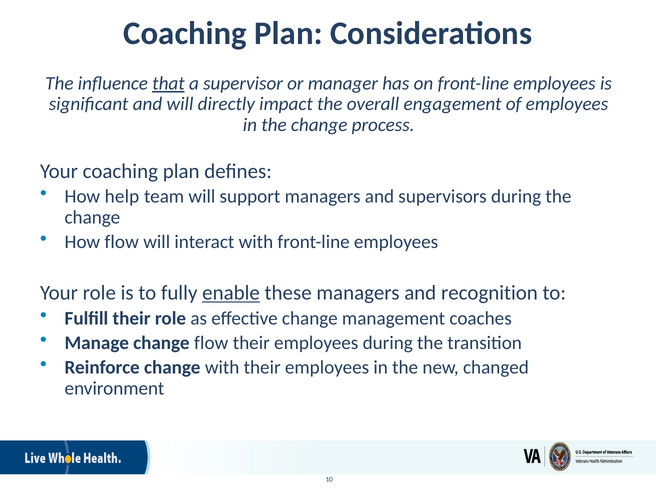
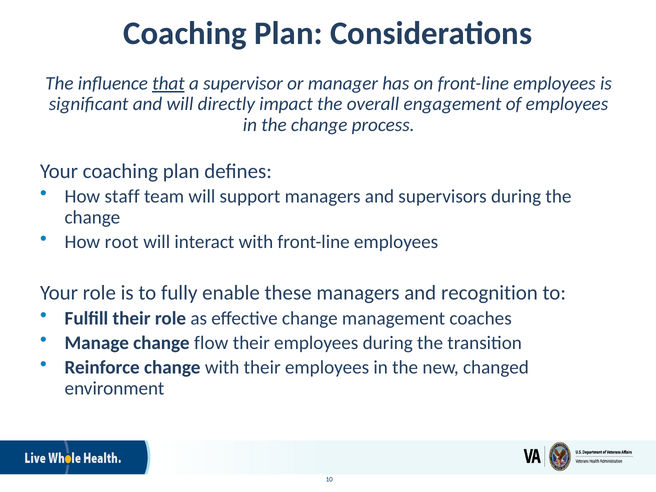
help: help -> staff
How flow: flow -> root
enable underline: present -> none
